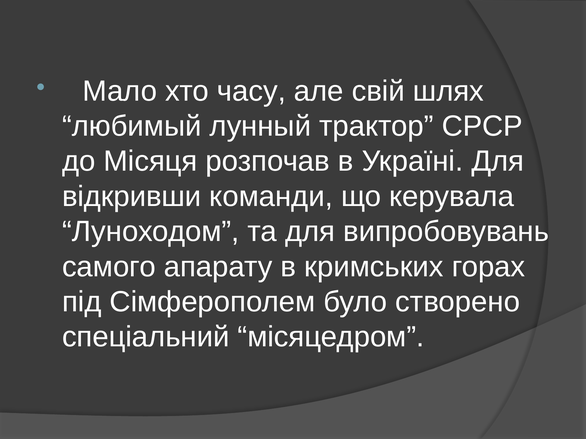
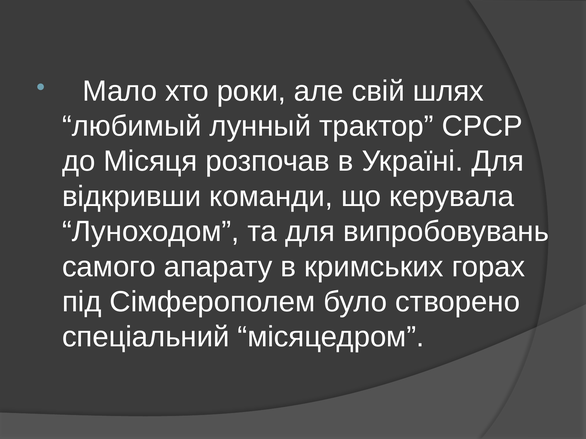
часу: часу -> роки
